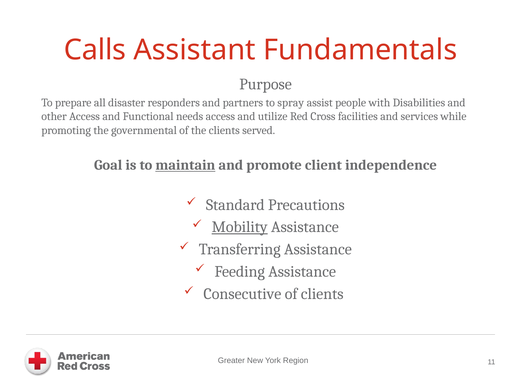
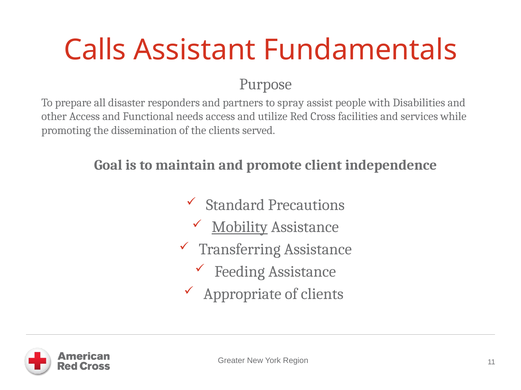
governmental: governmental -> dissemination
maintain underline: present -> none
Consecutive: Consecutive -> Appropriate
